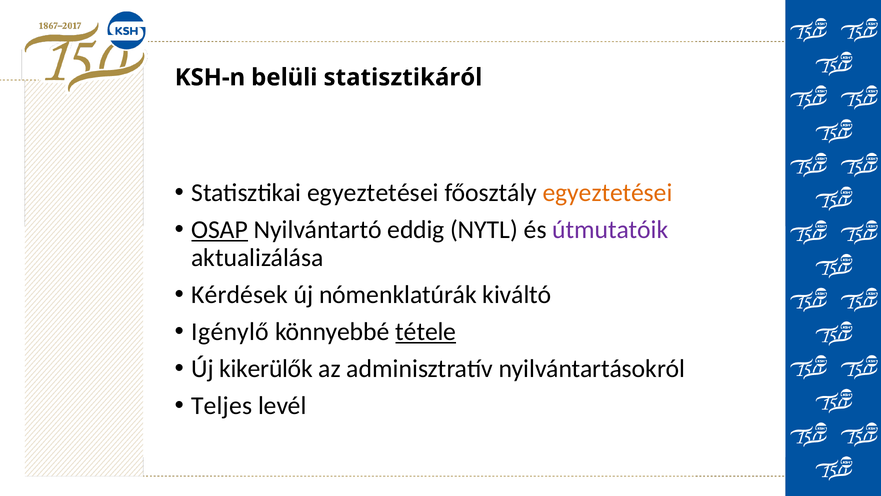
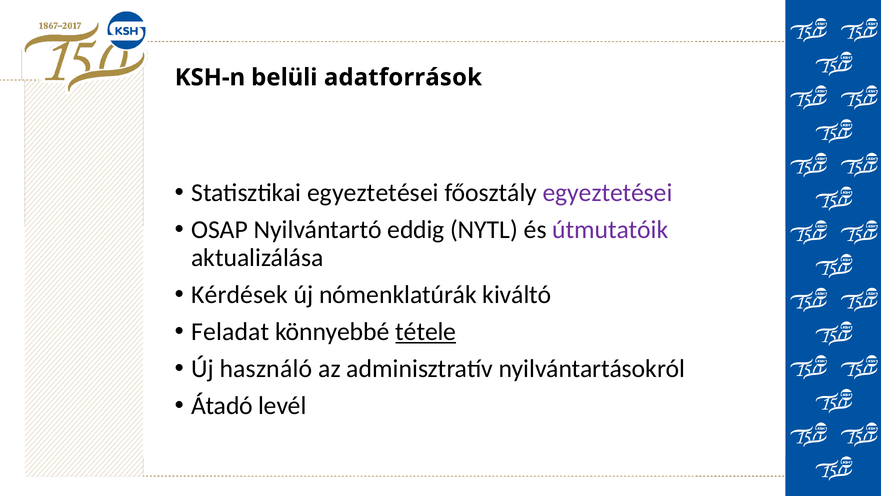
statisztikáról: statisztikáról -> adatforrások
egyeztetései at (608, 193) colour: orange -> purple
OSAP underline: present -> none
Igénylő: Igénylő -> Feladat
kikerülők: kikerülők -> használó
Teljes: Teljes -> Átadó
